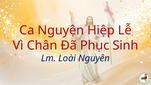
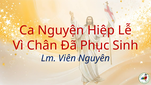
Loài: Loài -> Viên
